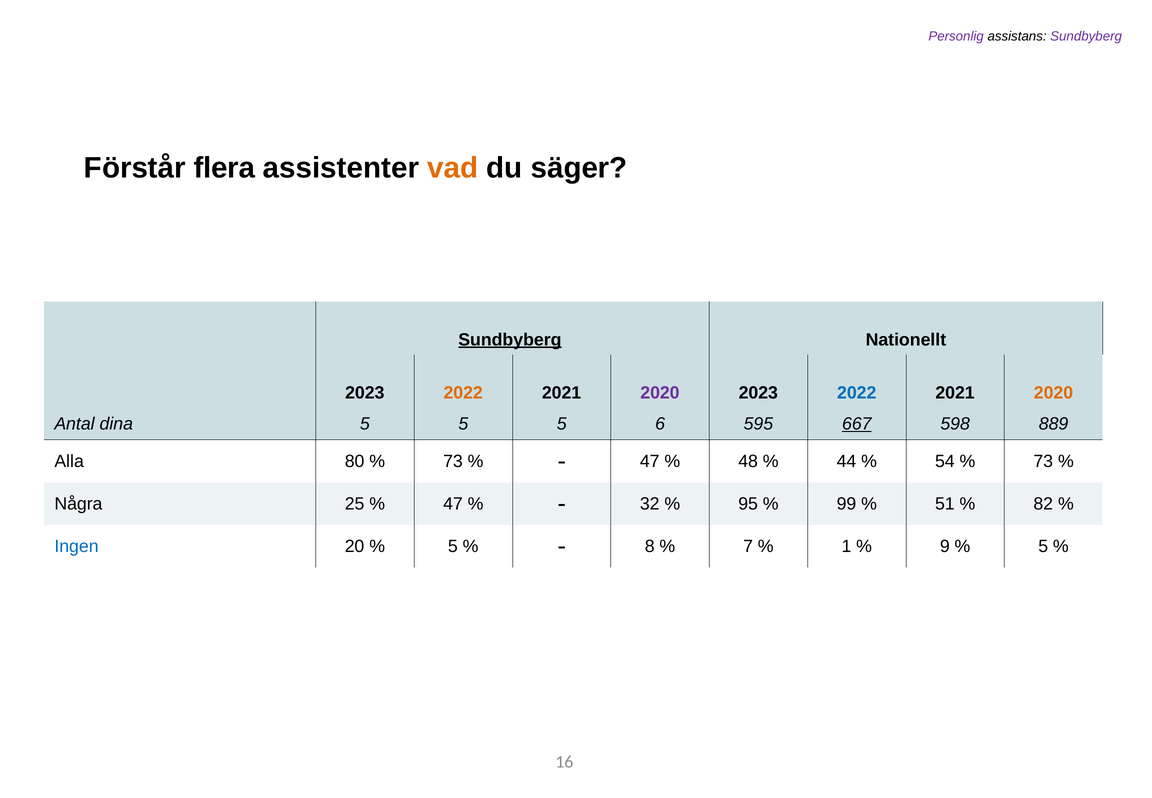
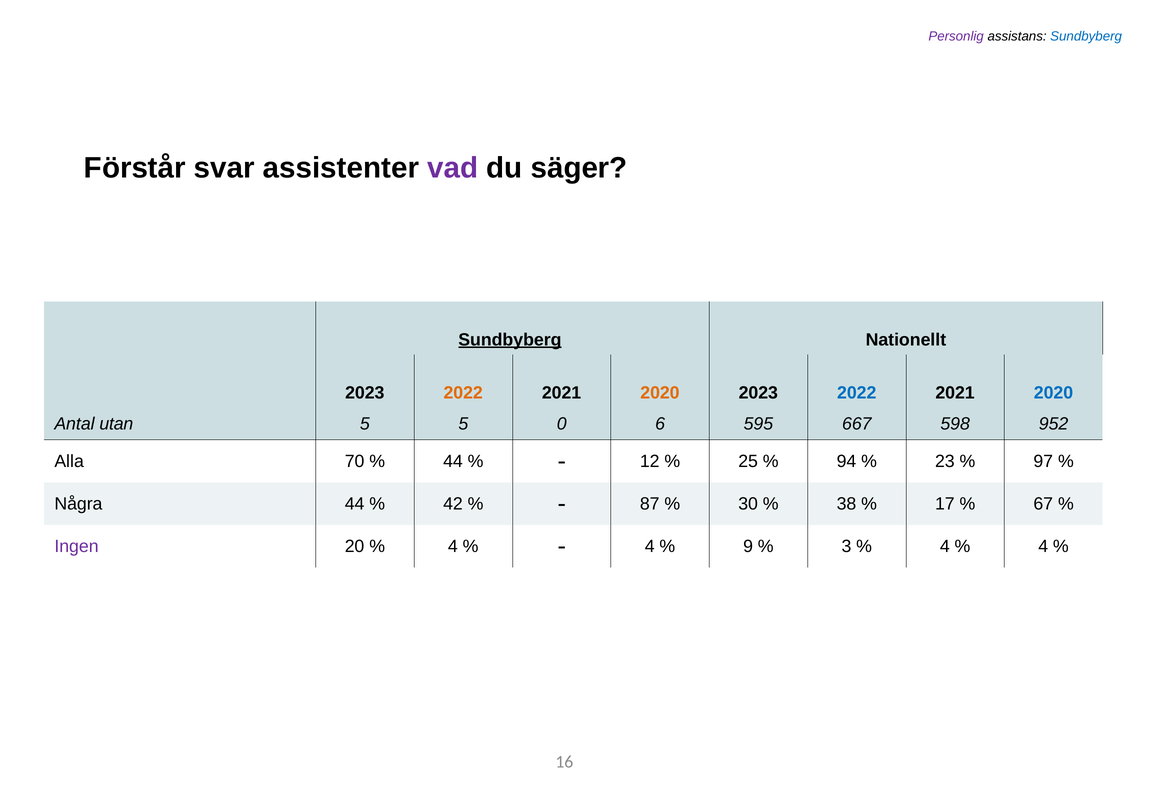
Sundbyberg at (1086, 36) colour: purple -> blue
flera: flera -> svar
vad colour: orange -> purple
2020 at (660, 393) colour: purple -> orange
2020 at (1053, 393) colour: orange -> blue
dina: dina -> utan
5 5 5: 5 -> 0
667 underline: present -> none
889: 889 -> 952
80: 80 -> 70
73 at (453, 461): 73 -> 44
47 at (650, 461): 47 -> 12
48: 48 -> 25
44: 44 -> 94
54: 54 -> 23
73 at (1043, 461): 73 -> 97
Några 25: 25 -> 44
47 at (453, 504): 47 -> 42
32: 32 -> 87
95: 95 -> 30
99: 99 -> 38
51: 51 -> 17
82: 82 -> 67
Ingen colour: blue -> purple
5 at (453, 546): 5 -> 4
8 at (650, 546): 8 -> 4
7: 7 -> 9
1: 1 -> 3
9 at (945, 546): 9 -> 4
5 at (1043, 546): 5 -> 4
